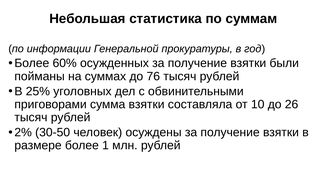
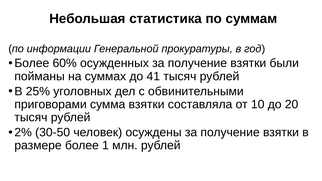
76: 76 -> 41
26: 26 -> 20
